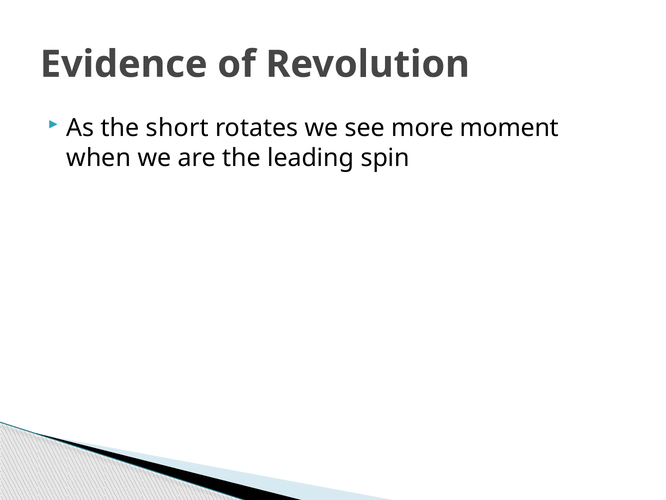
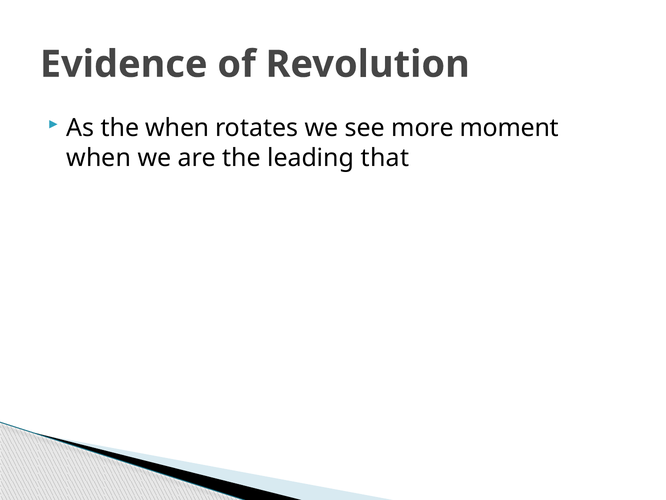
the short: short -> when
spin: spin -> that
